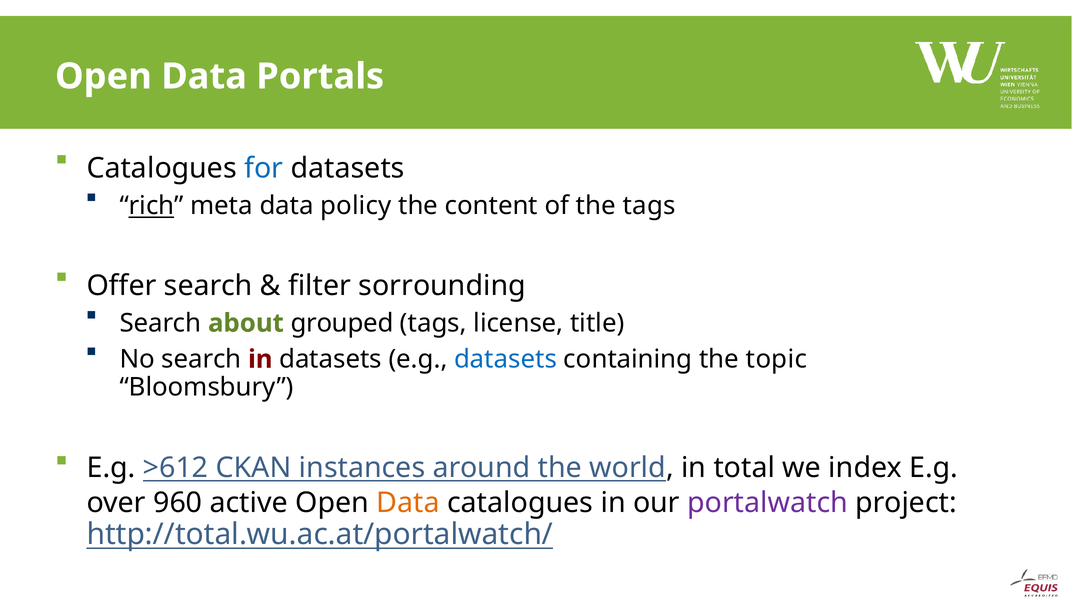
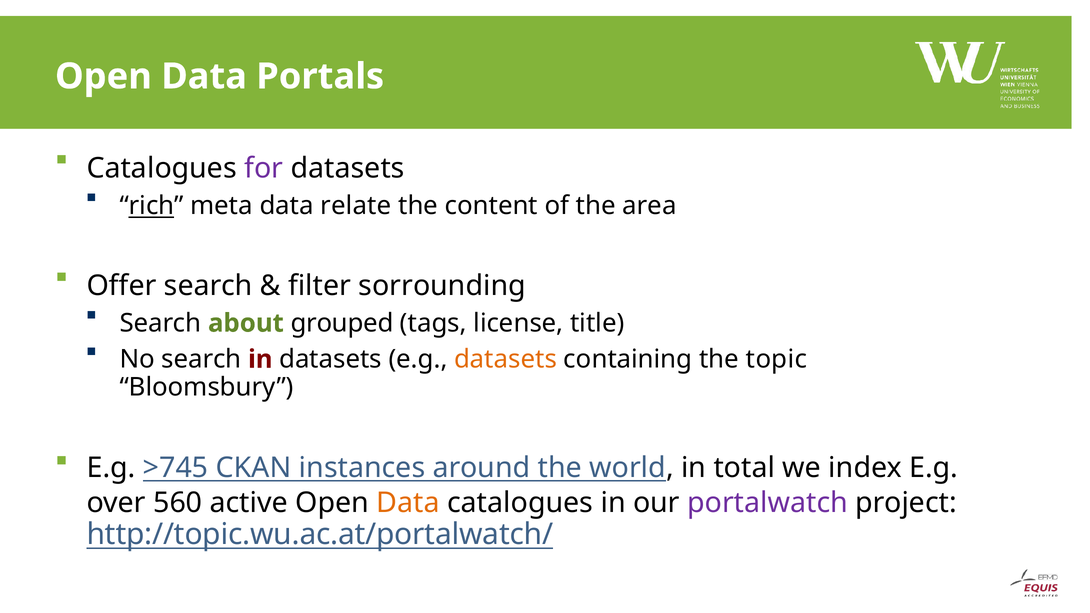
for colour: blue -> purple
policy: policy -> relate
the tags: tags -> area
datasets at (506, 359) colour: blue -> orange
>612: >612 -> >745
960: 960 -> 560
http://total.wu.ac.at/portalwatch/: http://total.wu.ac.at/portalwatch/ -> http://topic.wu.ac.at/portalwatch/
